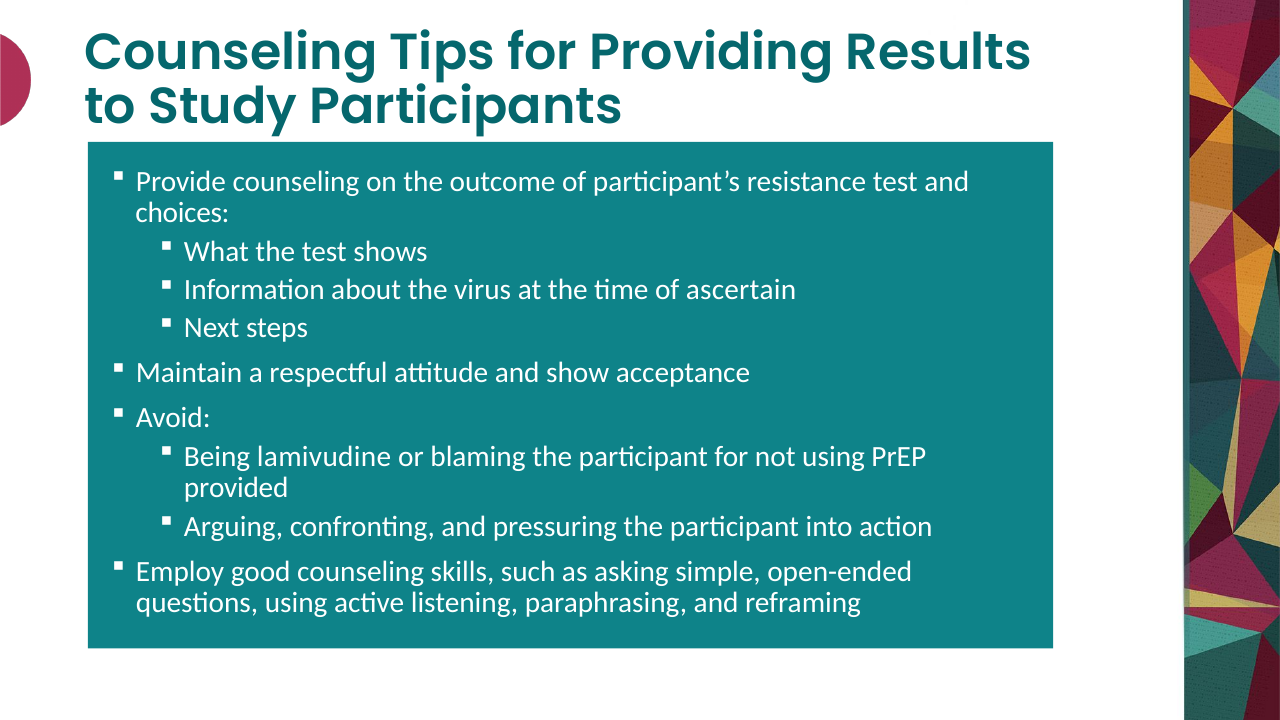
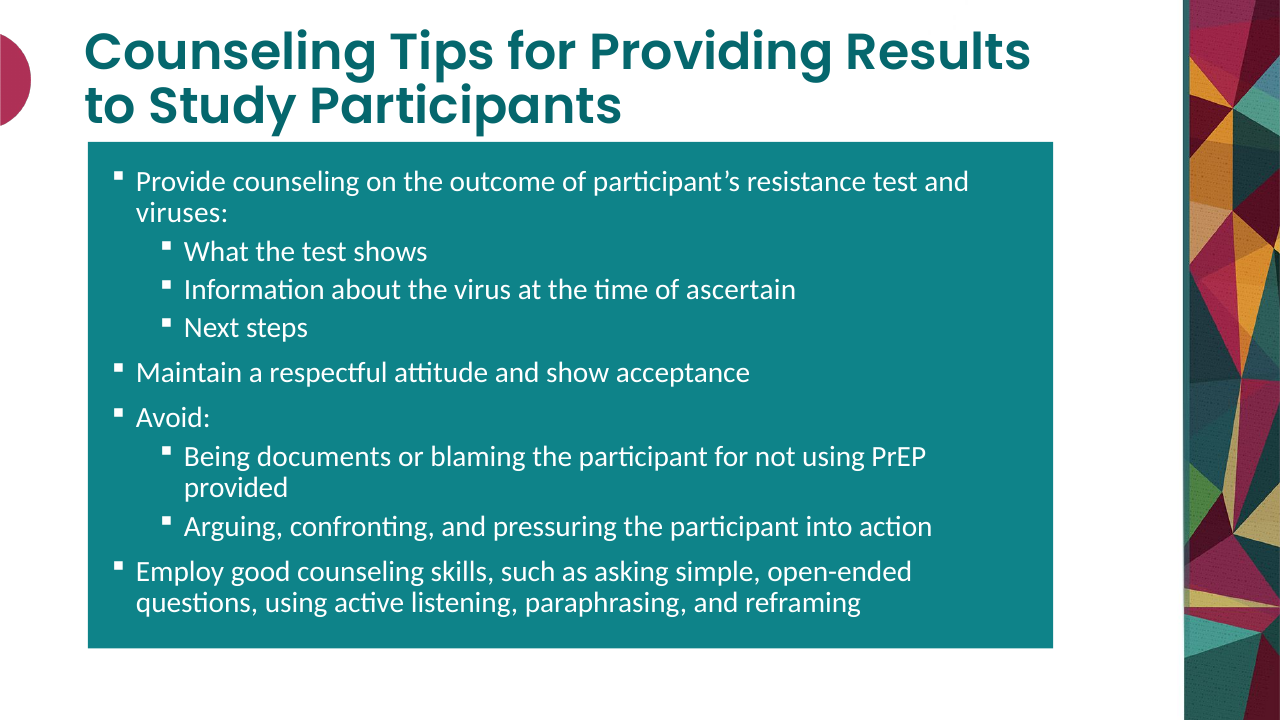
choices: choices -> viruses
lamivudine: lamivudine -> documents
